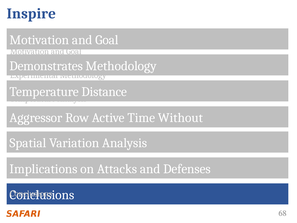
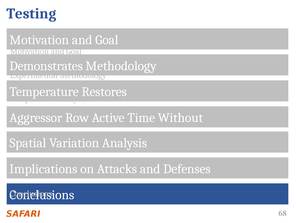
Inspire: Inspire -> Testing
Distance: Distance -> Restores
